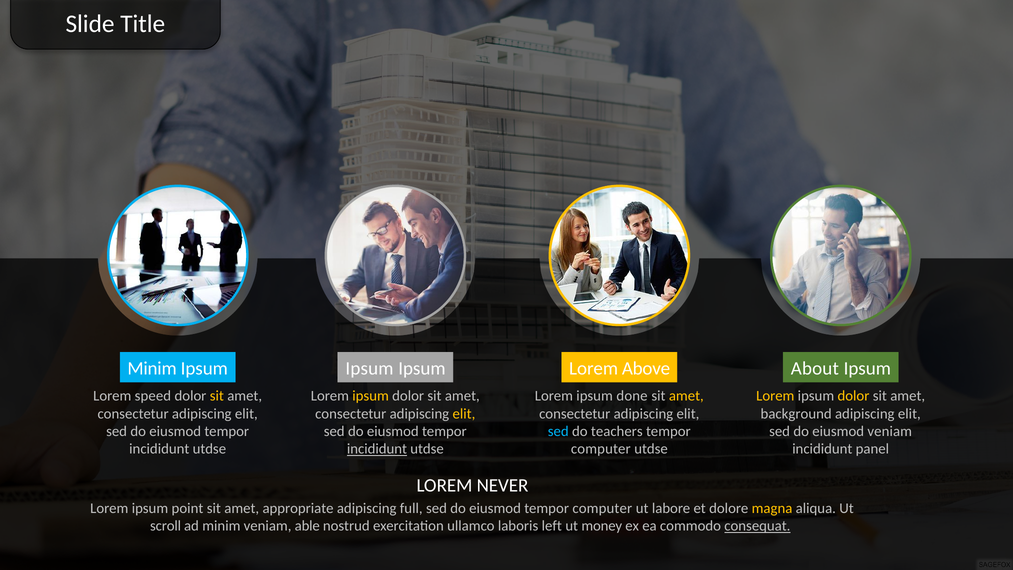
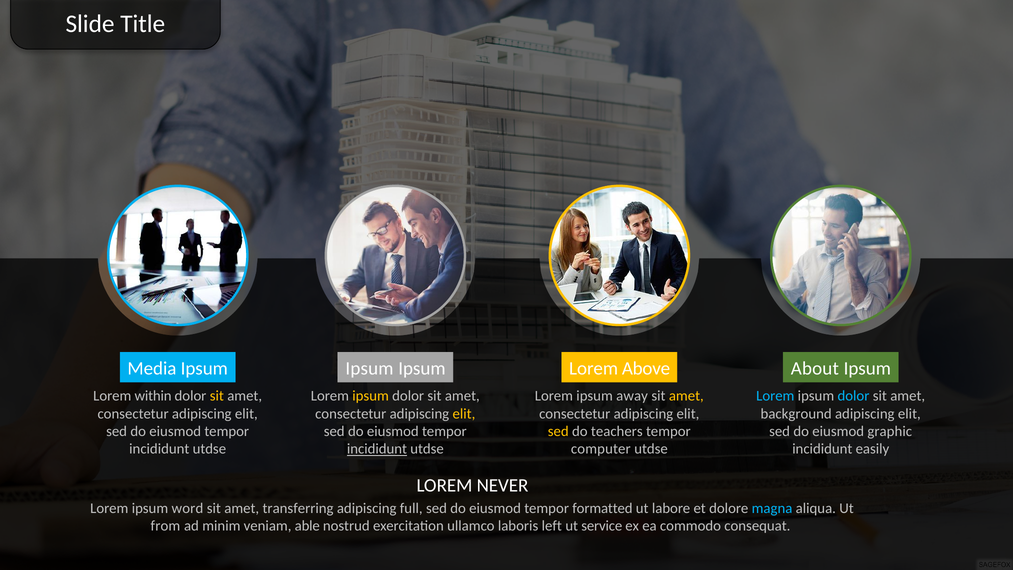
Minim at (152, 368): Minim -> Media
speed: speed -> within
done: done -> away
Lorem at (775, 396) colour: yellow -> light blue
dolor at (853, 396) colour: yellow -> light blue
sed at (558, 431) colour: light blue -> yellow
eiusmod veniam: veniam -> graphic
panel: panel -> easily
point: point -> word
appropriate: appropriate -> transferring
eiusmod tempor computer: computer -> formatted
magna colour: yellow -> light blue
scroll: scroll -> from
money: money -> service
consequat underline: present -> none
